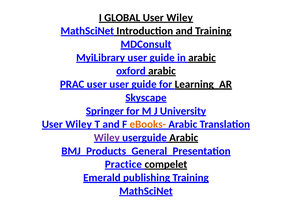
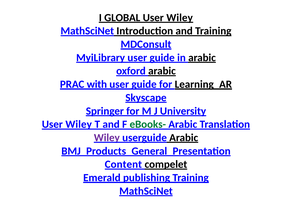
PRAC user: user -> with
eBooks- colour: orange -> green
Practice: Practice -> Content
